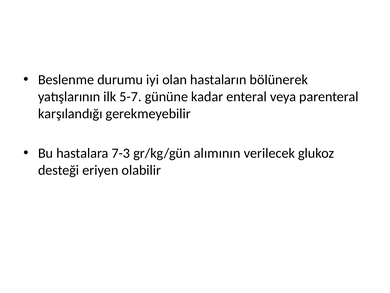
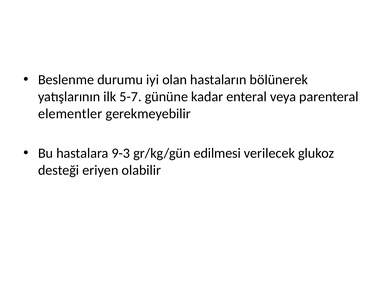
karşılandığı: karşılandığı -> elementler
7-3: 7-3 -> 9-3
alımının: alımının -> edilmesi
